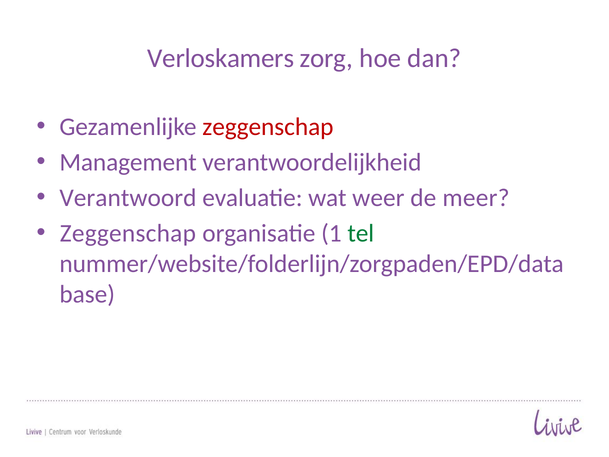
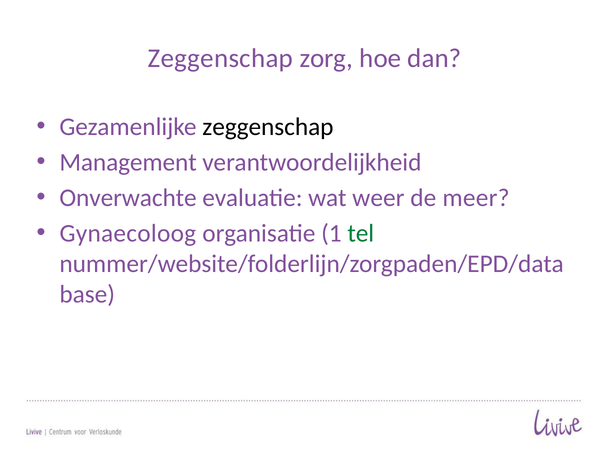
Verloskamers at (221, 58): Verloskamers -> Zeggenschap
zeggenschap at (268, 127) colour: red -> black
Verantwoord: Verantwoord -> Onverwachte
Zeggenschap at (128, 233): Zeggenschap -> Gynaecoloog
